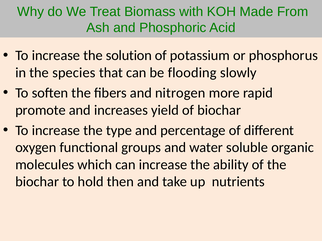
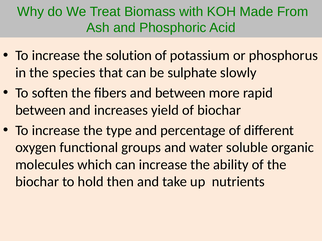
flooding: flooding -> sulphate
and nitrogen: nitrogen -> between
promote at (41, 110): promote -> between
